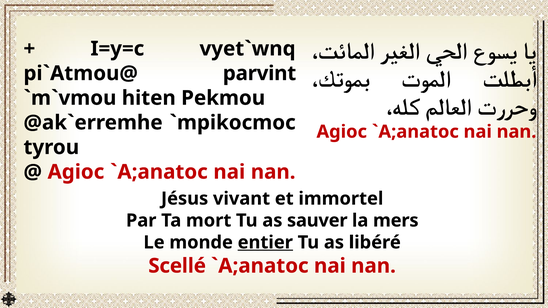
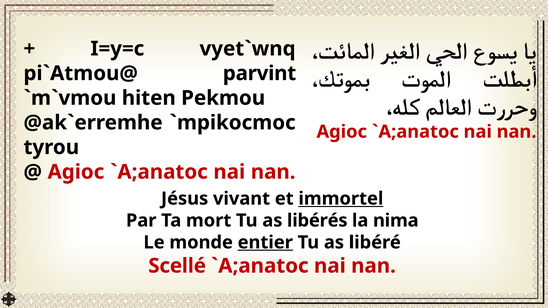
immortel underline: none -> present
sauver: sauver -> libérés
mers: mers -> nima
